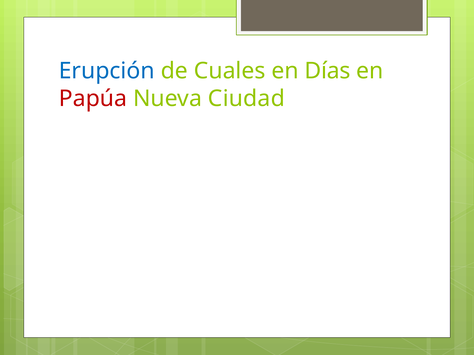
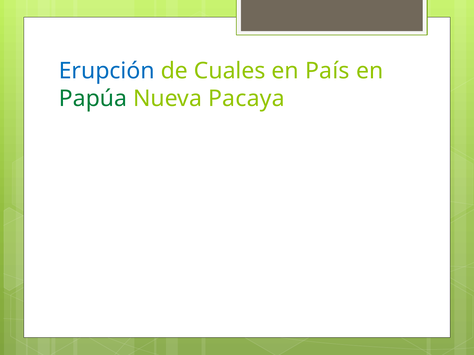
Días: Días -> País
Papúa colour: red -> green
Ciudad: Ciudad -> Pacaya
